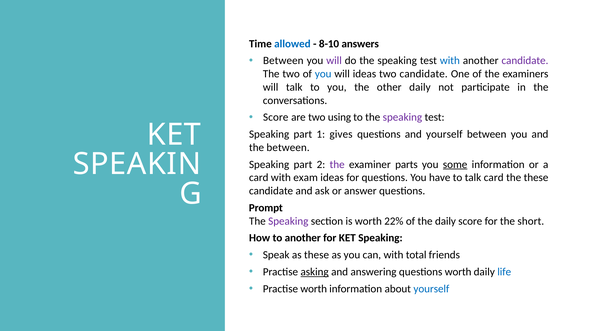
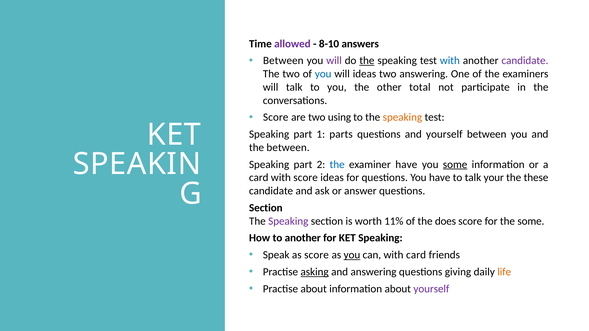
allowed colour: blue -> purple
the at (367, 61) underline: none -> present
two candidate: candidate -> answering
other daily: daily -> total
speaking at (402, 117) colour: purple -> orange
gives: gives -> parts
the at (337, 165) colour: purple -> blue
examiner parts: parts -> have
with exam: exam -> score
talk card: card -> your
Prompt at (266, 208): Prompt -> Section
22%: 22% -> 11%
the daily: daily -> does
the short: short -> some
as these: these -> score
you at (352, 255) underline: none -> present
with total: total -> card
questions worth: worth -> giving
life colour: blue -> orange
Practise worth: worth -> about
yourself at (431, 289) colour: blue -> purple
